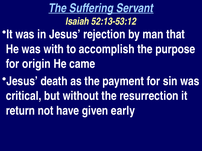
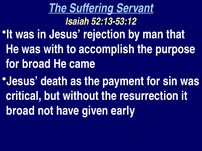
for origin: origin -> broad
return at (20, 111): return -> broad
